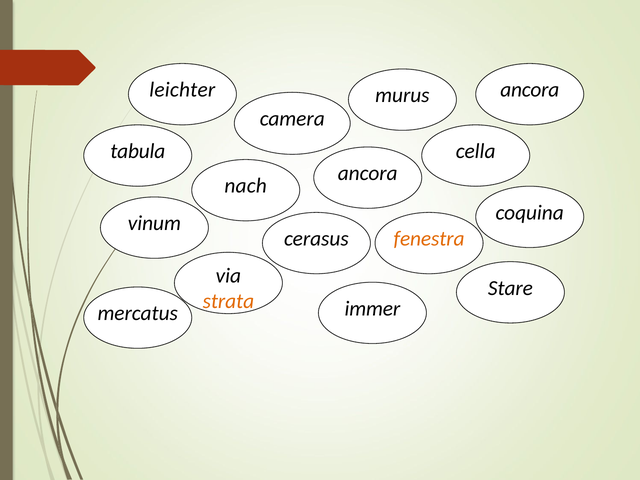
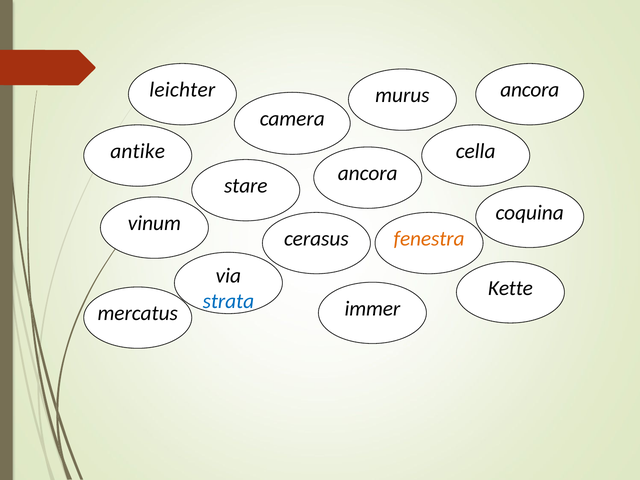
tabula: tabula -> antike
nach: nach -> stare
Stare: Stare -> Kette
strata colour: orange -> blue
